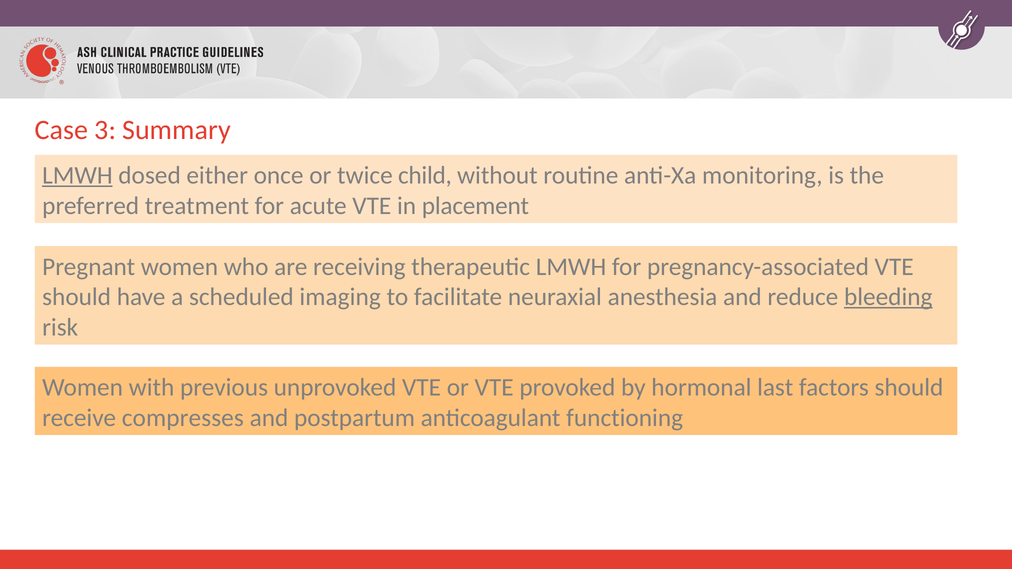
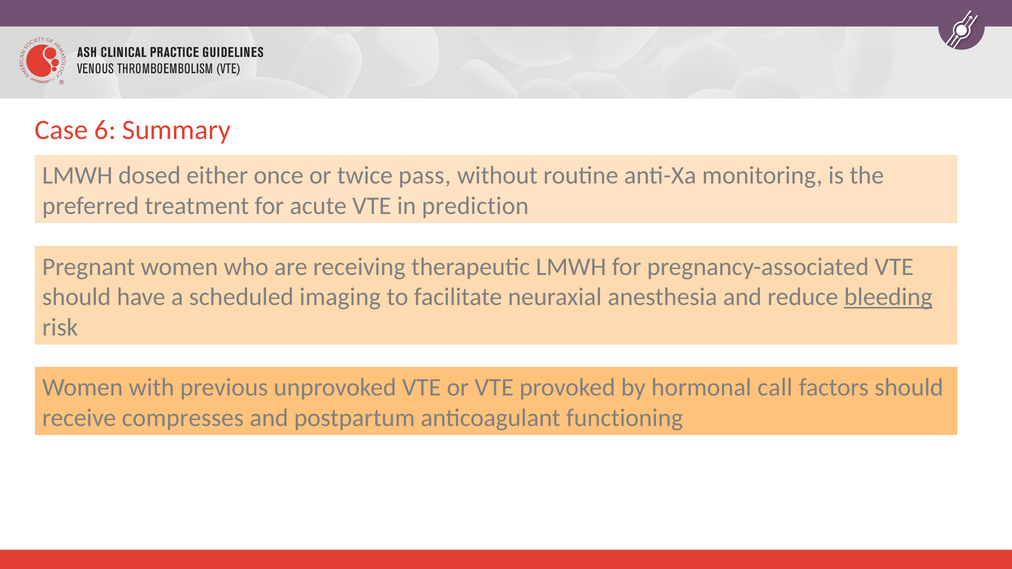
3: 3 -> 6
LMWH at (77, 176) underline: present -> none
child: child -> pass
placement: placement -> prediction
last: last -> call
